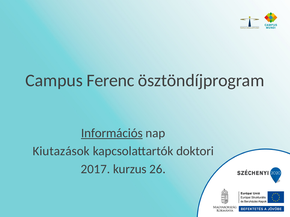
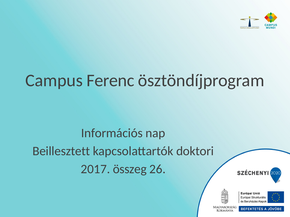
Információs underline: present -> none
Kiutazások: Kiutazások -> Beillesztett
kurzus: kurzus -> összeg
